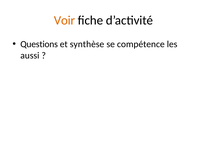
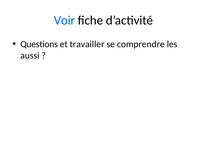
Voir colour: orange -> blue
synthèse: synthèse -> travailler
compétence: compétence -> comprendre
